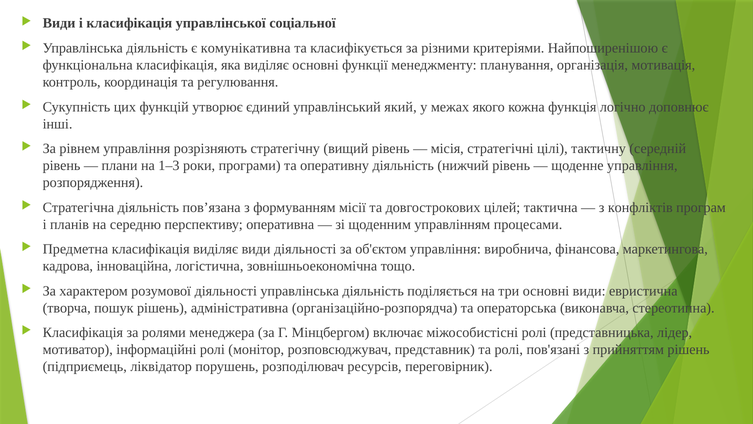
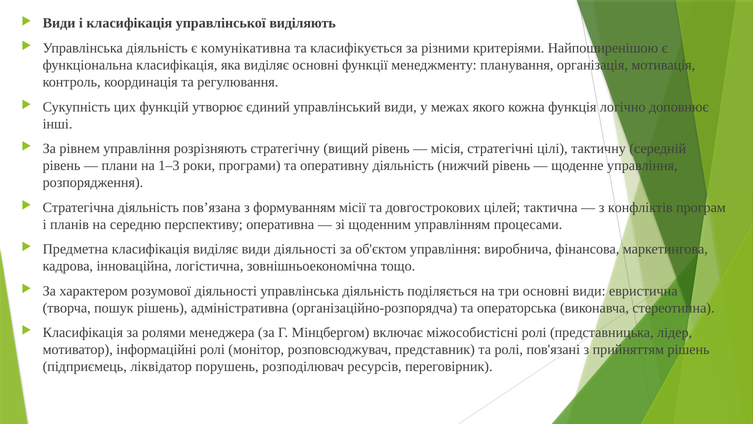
соціальної: соціальної -> виділяють
управлінський який: який -> види
